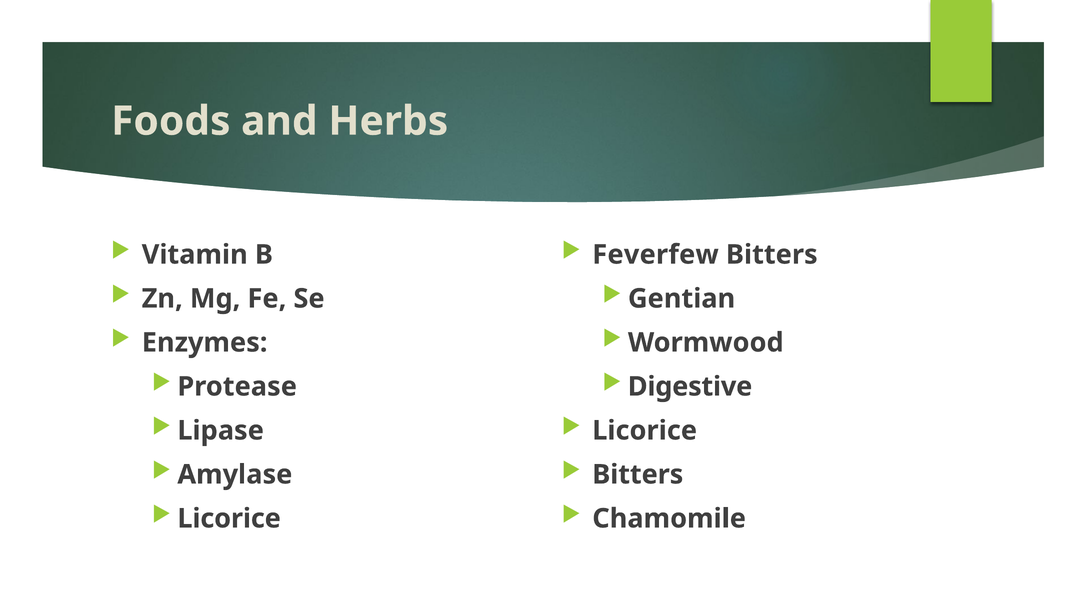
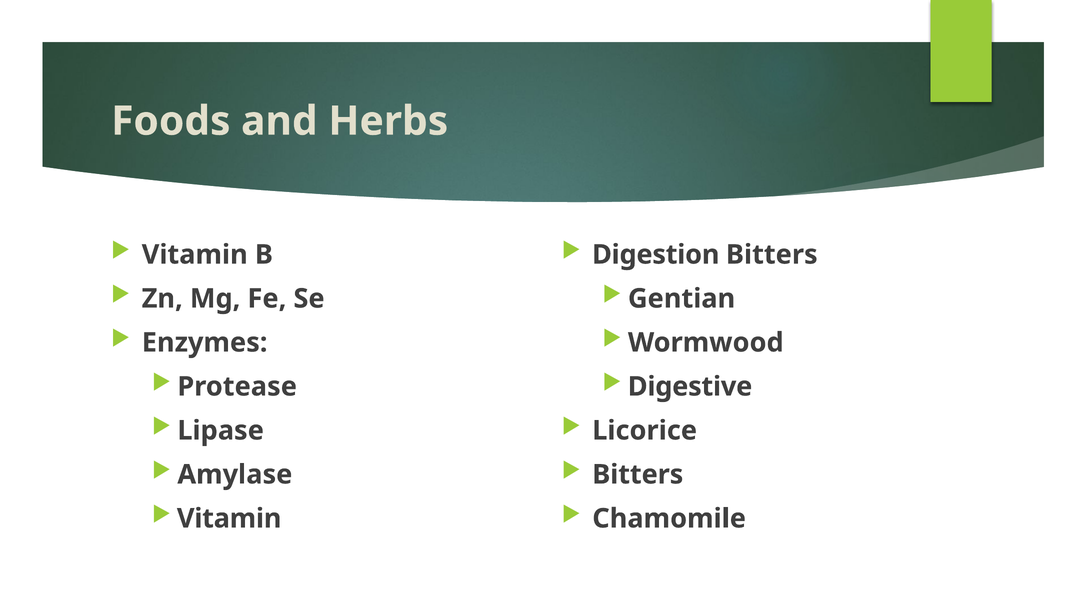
Feverfew: Feverfew -> Digestion
Licorice at (229, 518): Licorice -> Vitamin
